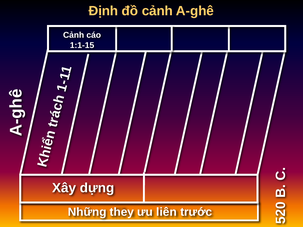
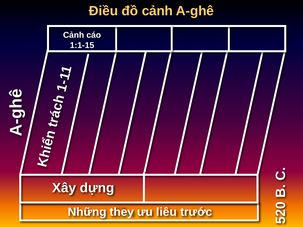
Định: Định -> Điều
liên: liên -> liêu
